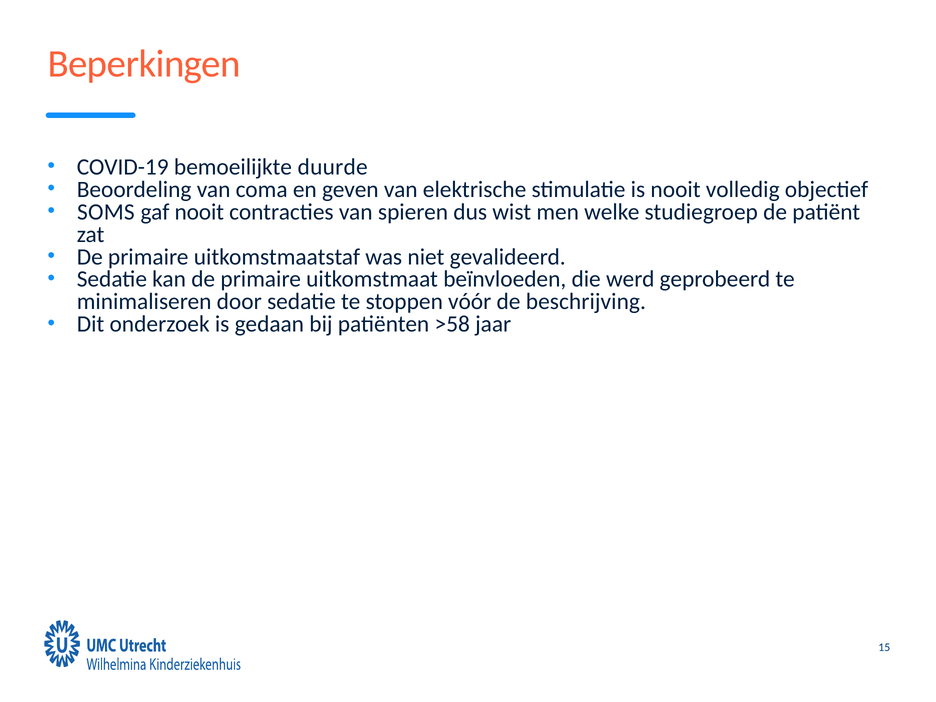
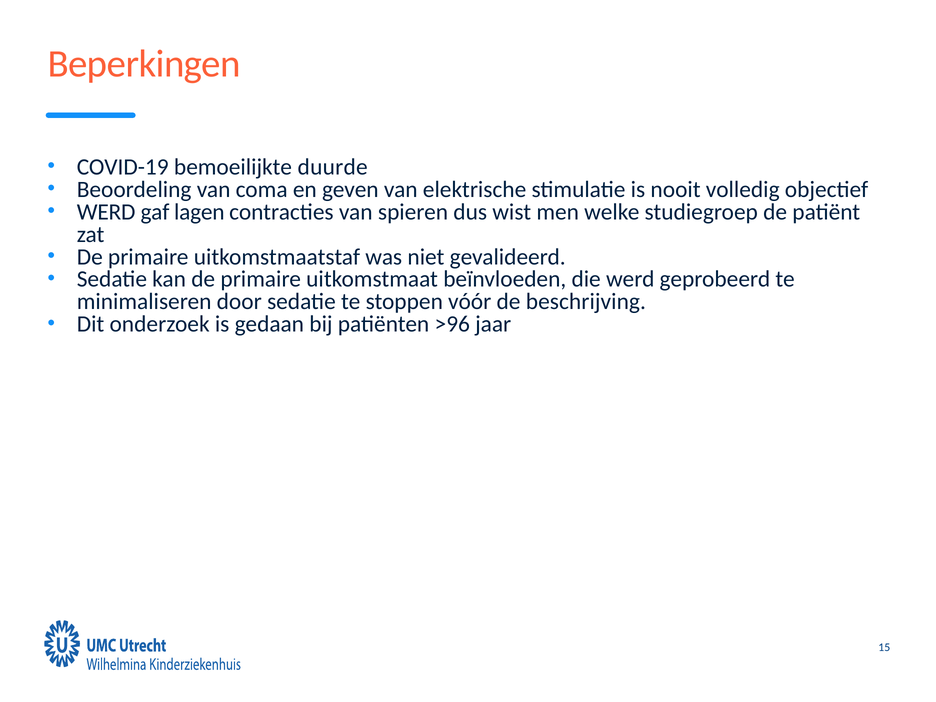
SOMS at (106, 212): SOMS -> WERD
gaf nooit: nooit -> lagen
>58: >58 -> >96
